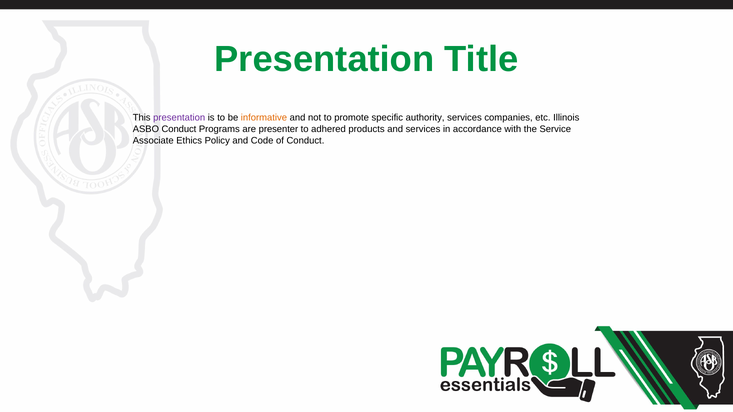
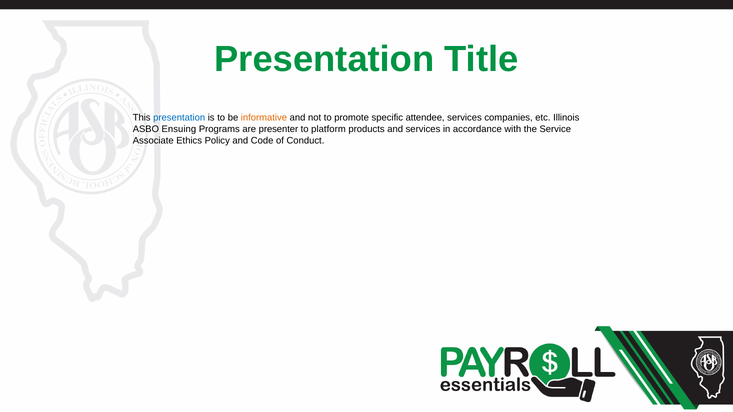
presentation at (179, 118) colour: purple -> blue
authority: authority -> attendee
ASBO Conduct: Conduct -> Ensuing
adhered: adhered -> platform
